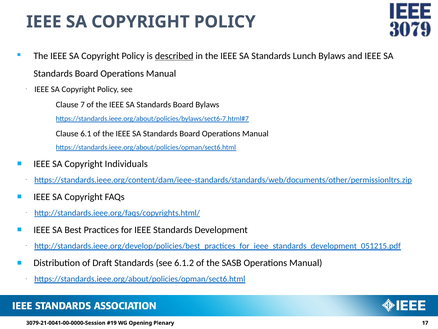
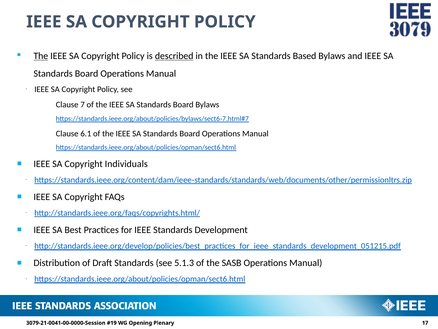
The at (41, 56) underline: none -> present
Lunch: Lunch -> Based
6.1.2: 6.1.2 -> 5.1.3
